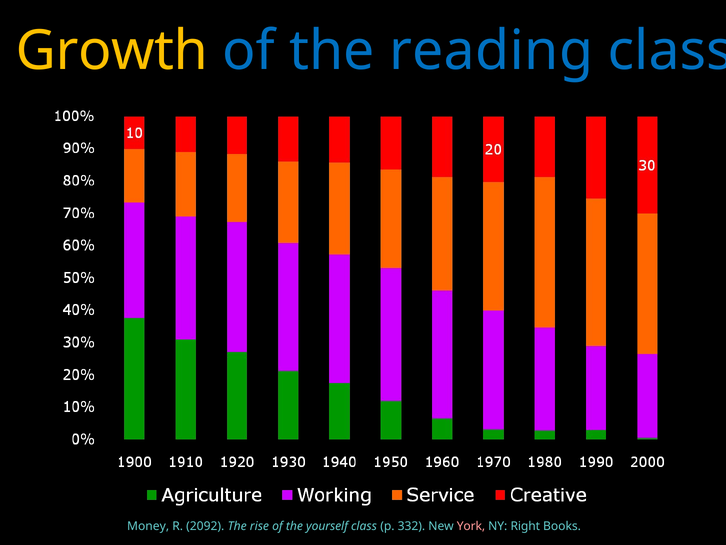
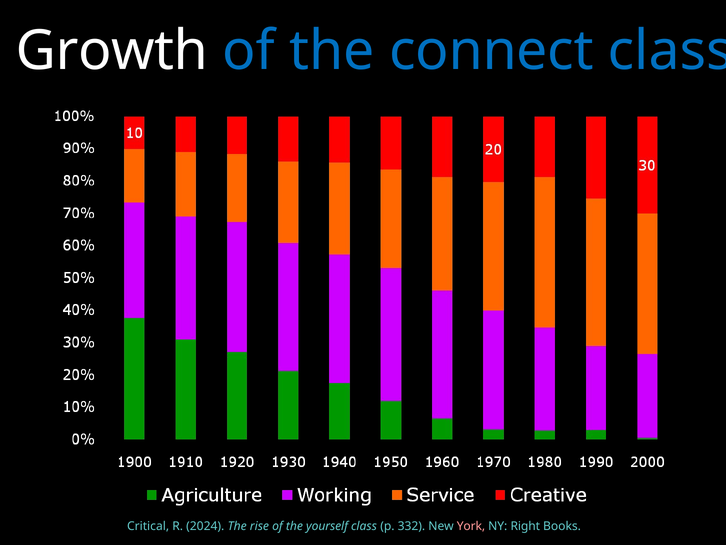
Growth colour: yellow -> white
reading: reading -> connect
Money: Money -> Critical
2092: 2092 -> 2024
